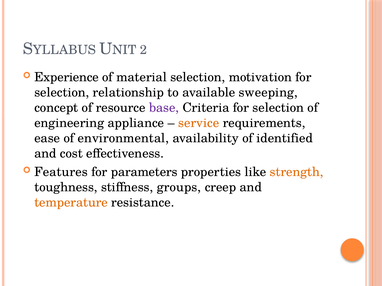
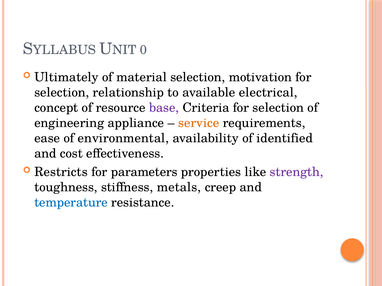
2: 2 -> 0
Experience: Experience -> Ultimately
sweeping: sweeping -> electrical
Features: Features -> Restricts
strength colour: orange -> purple
groups: groups -> metals
temperature colour: orange -> blue
